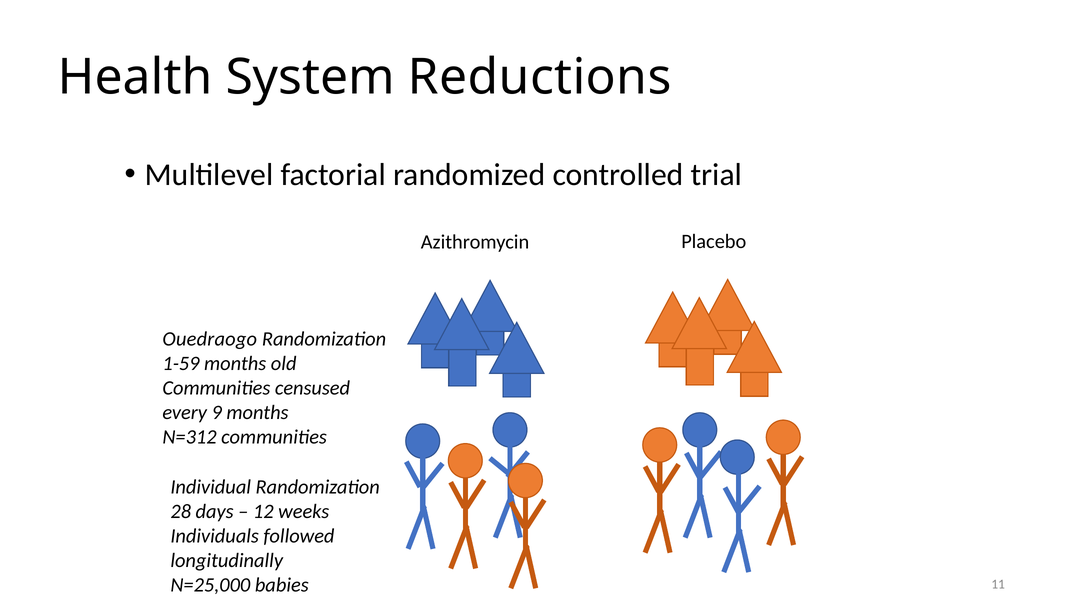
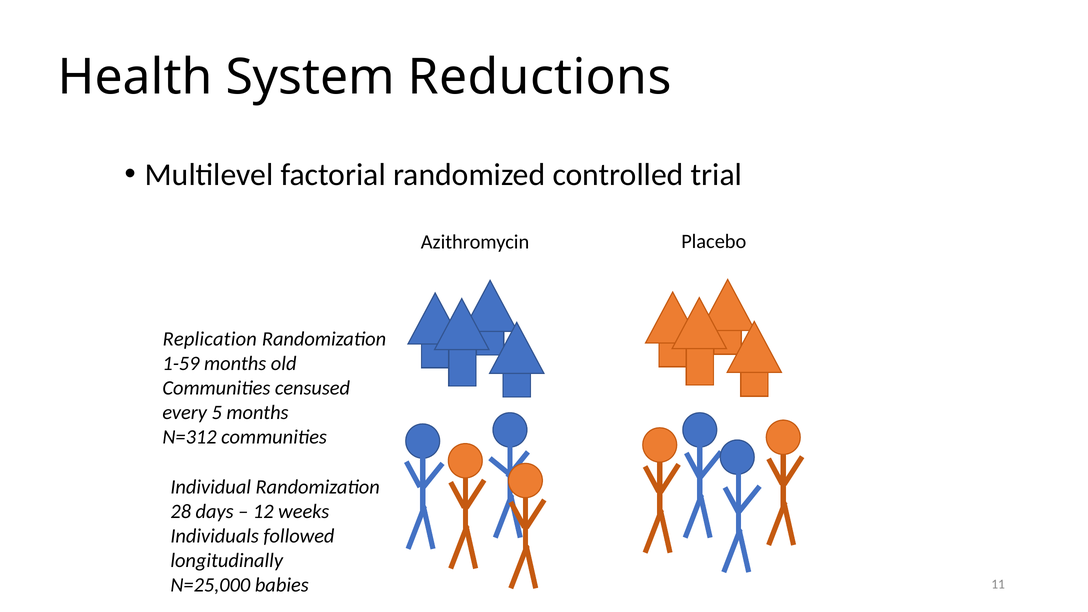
Ouedraogo: Ouedraogo -> Replication
9: 9 -> 5
